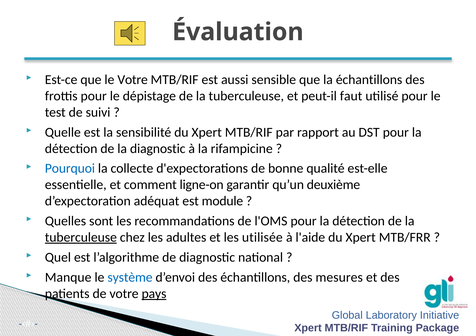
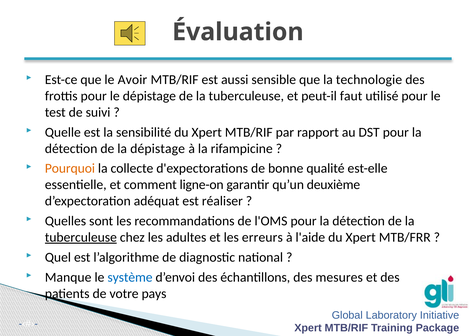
le Votre: Votre -> Avoir
la échantillons: échantillons -> technologie
la diagnostic: diagnostic -> dépistage
Pourquoi colour: blue -> orange
module: module -> réaliser
utilisée: utilisée -> erreurs
pays underline: present -> none
